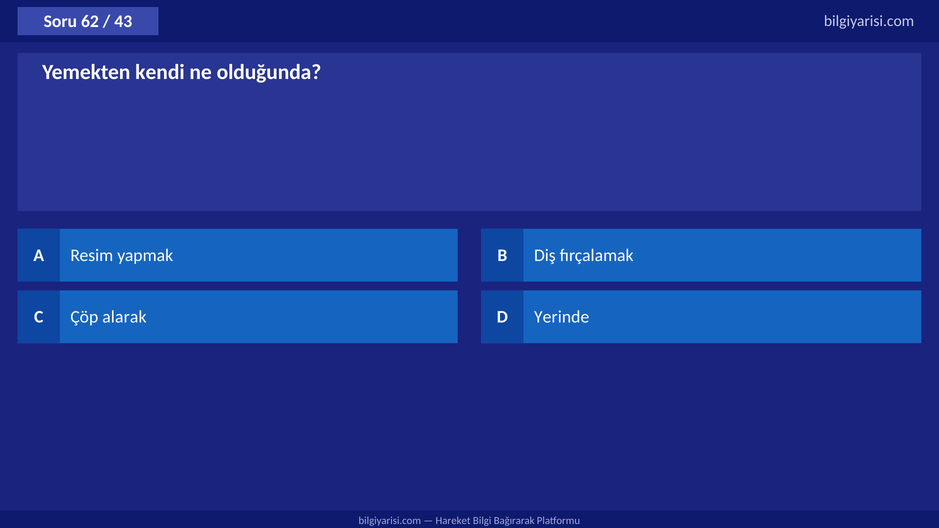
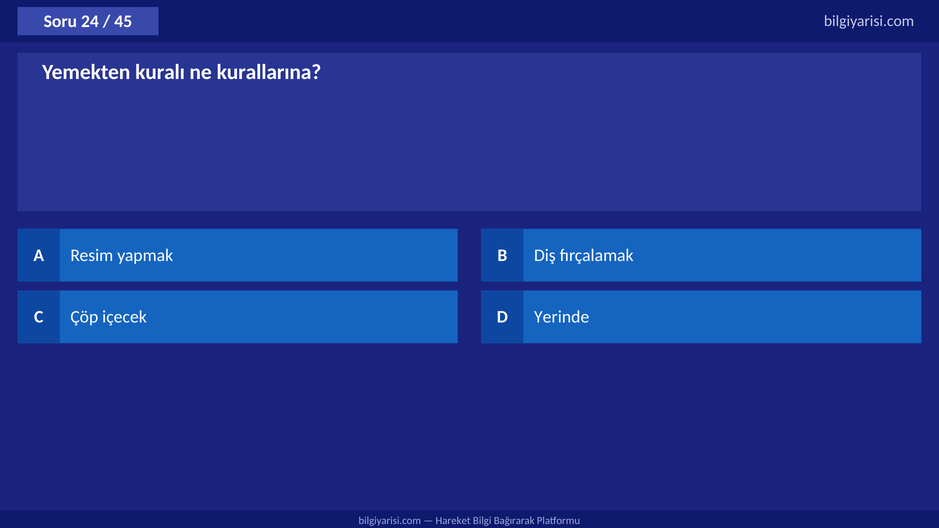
62: 62 -> 24
43: 43 -> 45
kendi: kendi -> kuralı
olduğunda: olduğunda -> kurallarına
alarak: alarak -> içecek
